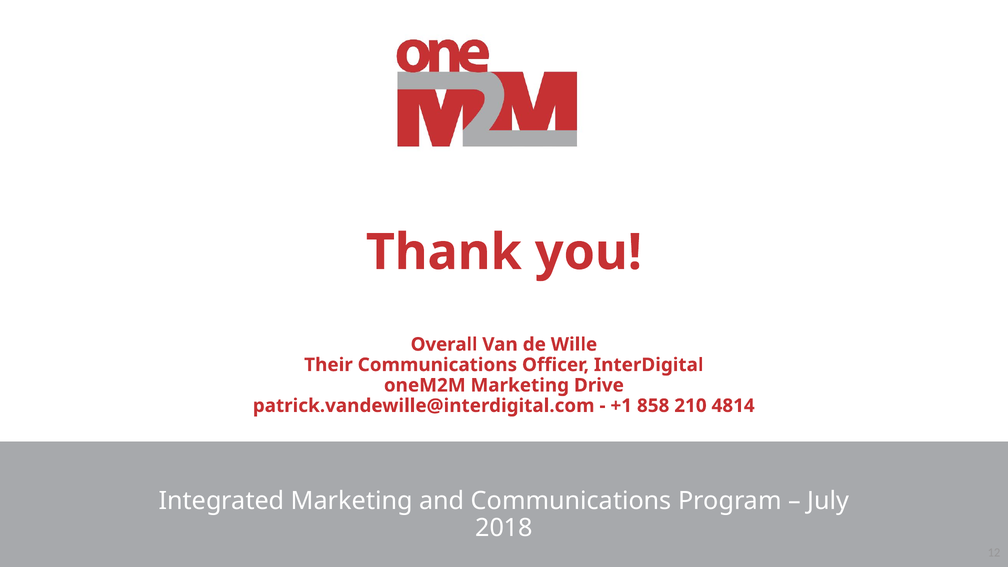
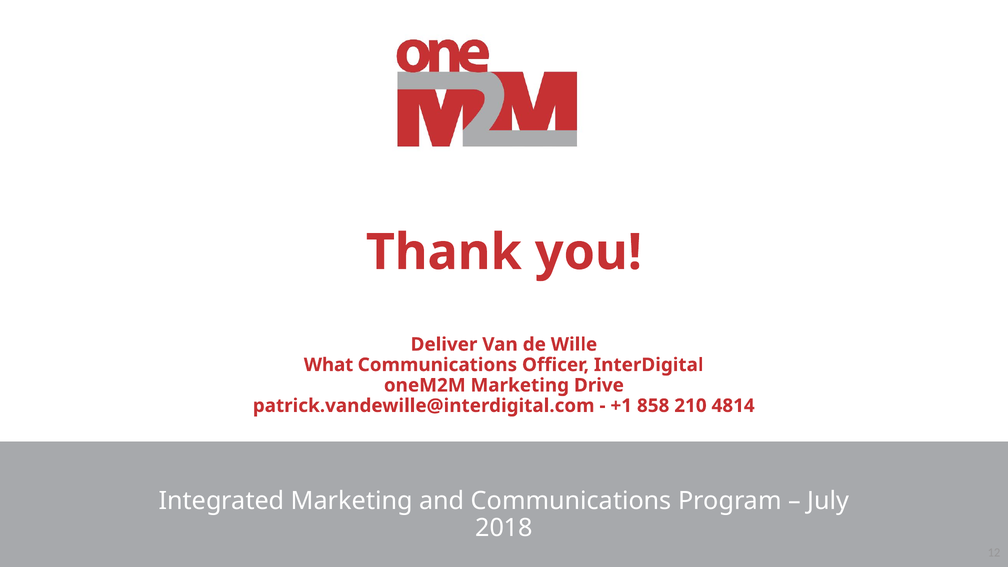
Overall: Overall -> Deliver
Their: Their -> What
